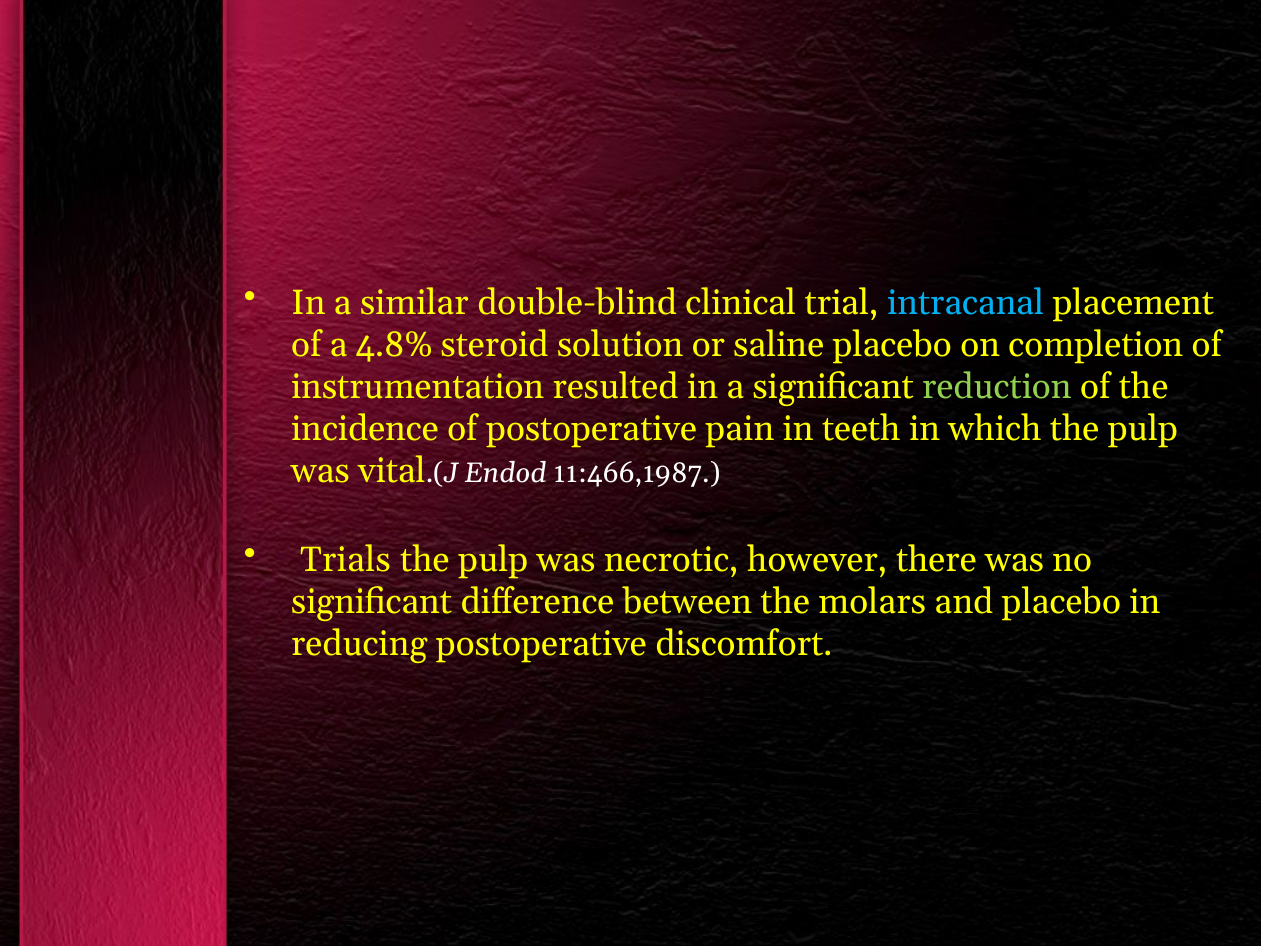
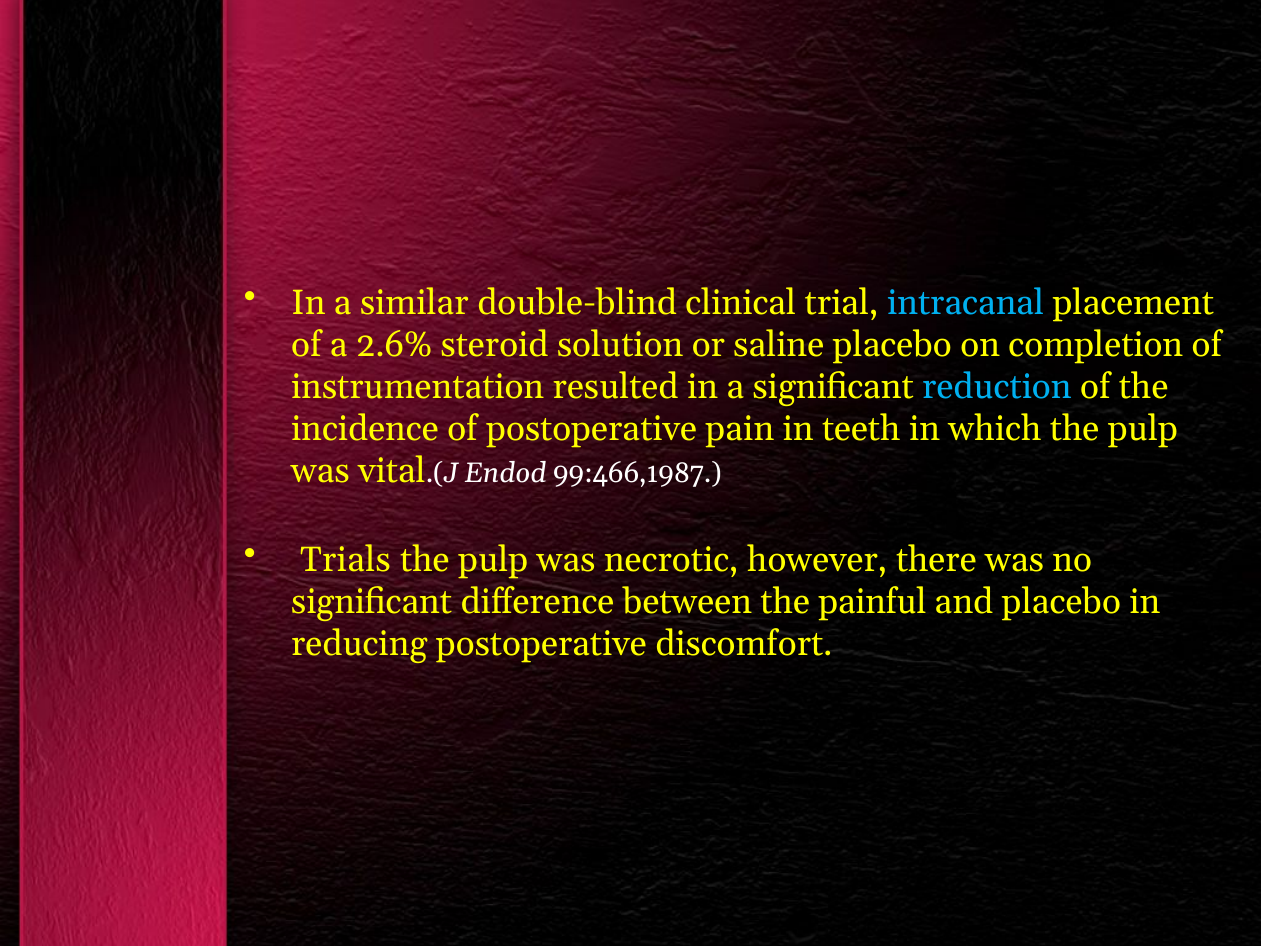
4.8%: 4.8% -> 2.6%
reduction colour: light green -> light blue
11:466,1987: 11:466,1987 -> 99:466,1987
molars: molars -> painful
